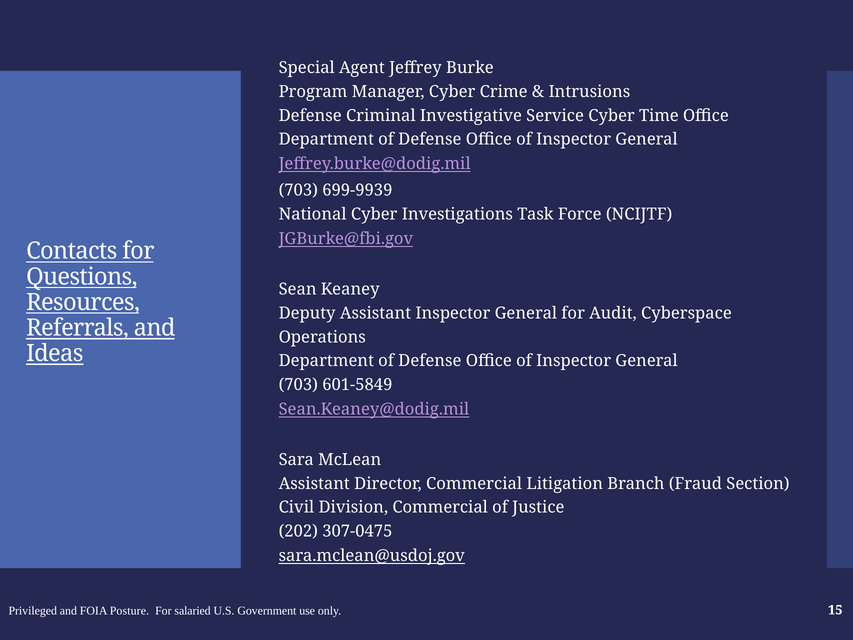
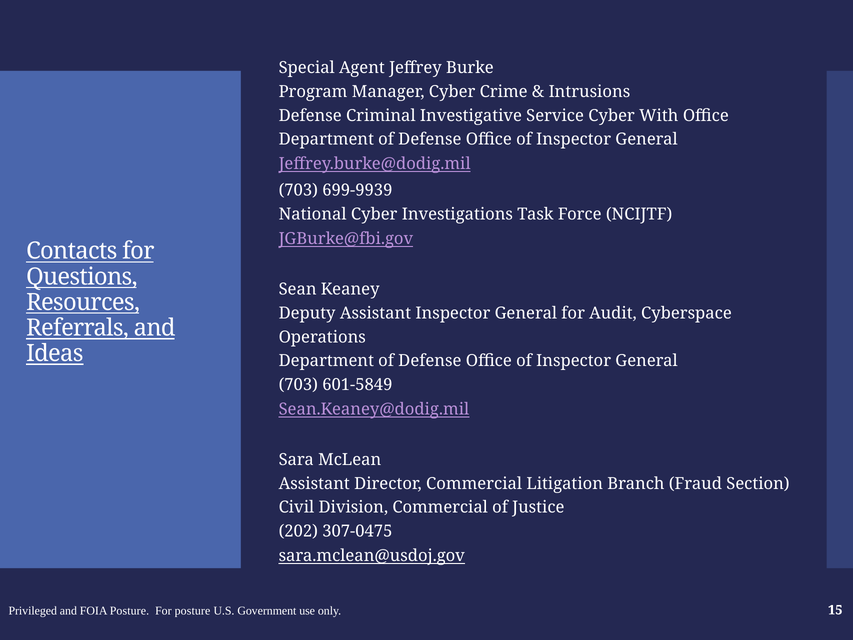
Time: Time -> With
For salaried: salaried -> posture
